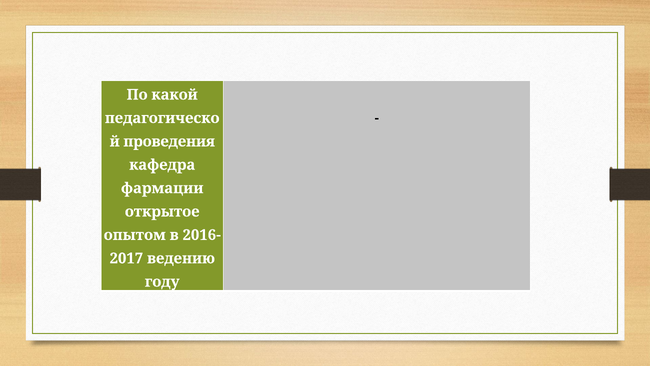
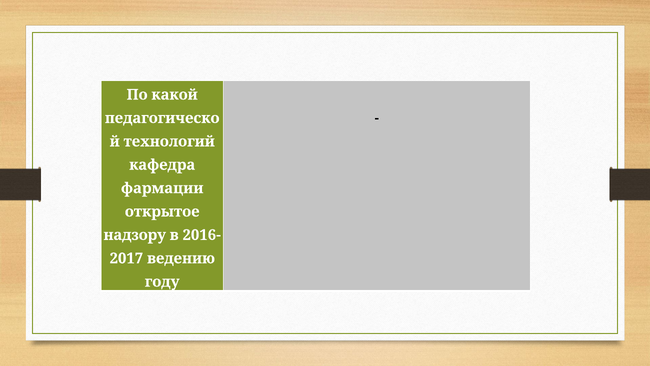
проведения: проведения -> технологий
опытом: опытом -> надзору
